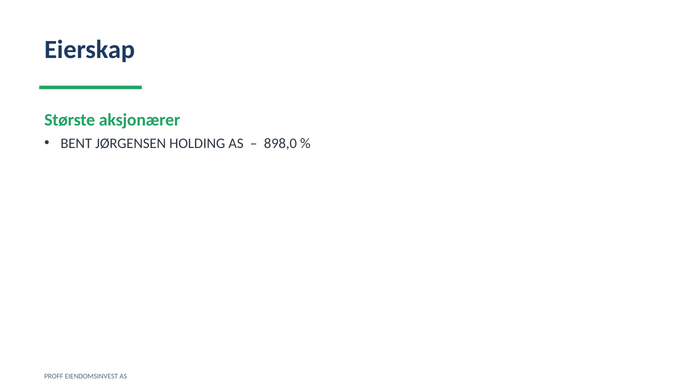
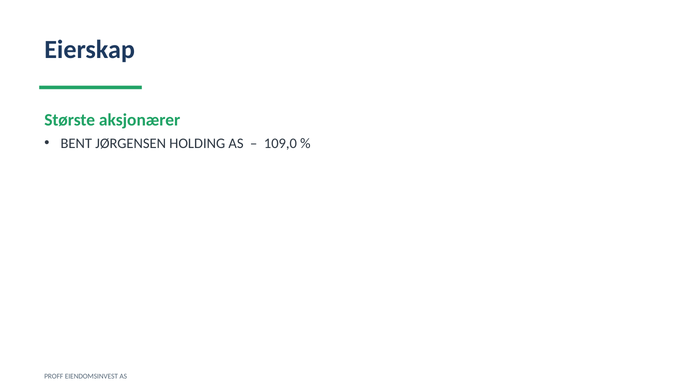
898,0: 898,0 -> 109,0
